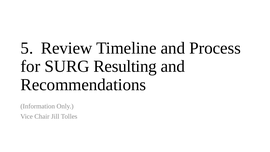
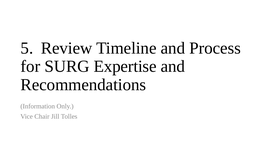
Resulting: Resulting -> Expertise
